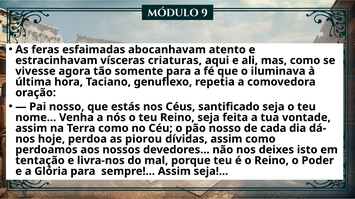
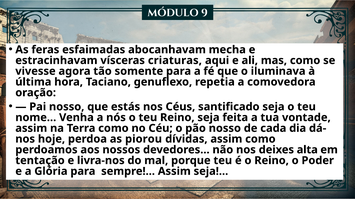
atento: atento -> mecha
isto: isto -> alta
